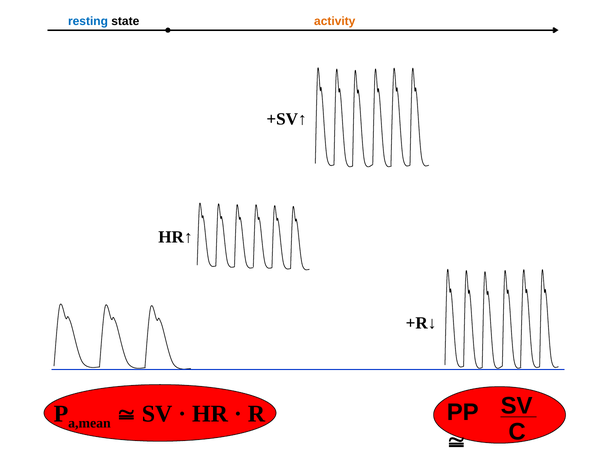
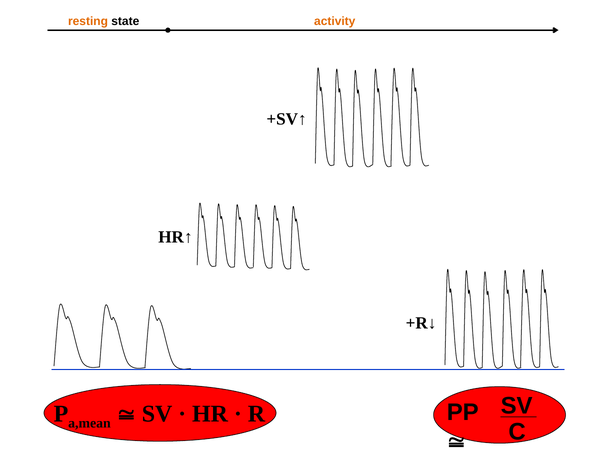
resting colour: blue -> orange
